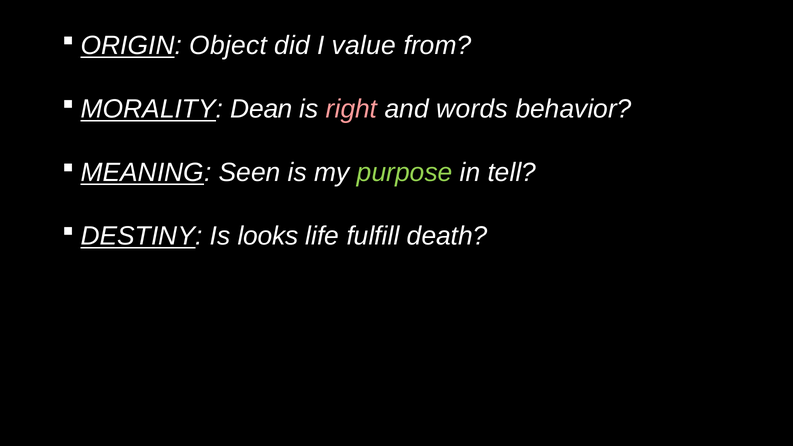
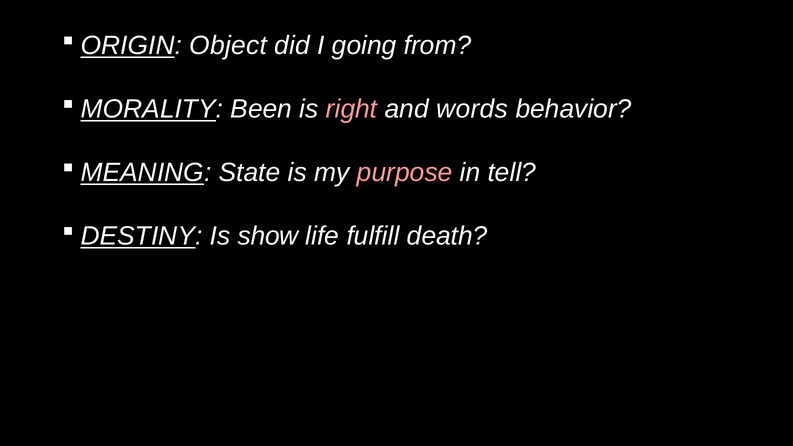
value: value -> going
Dean: Dean -> Been
Seen: Seen -> State
purpose colour: light green -> pink
looks: looks -> show
